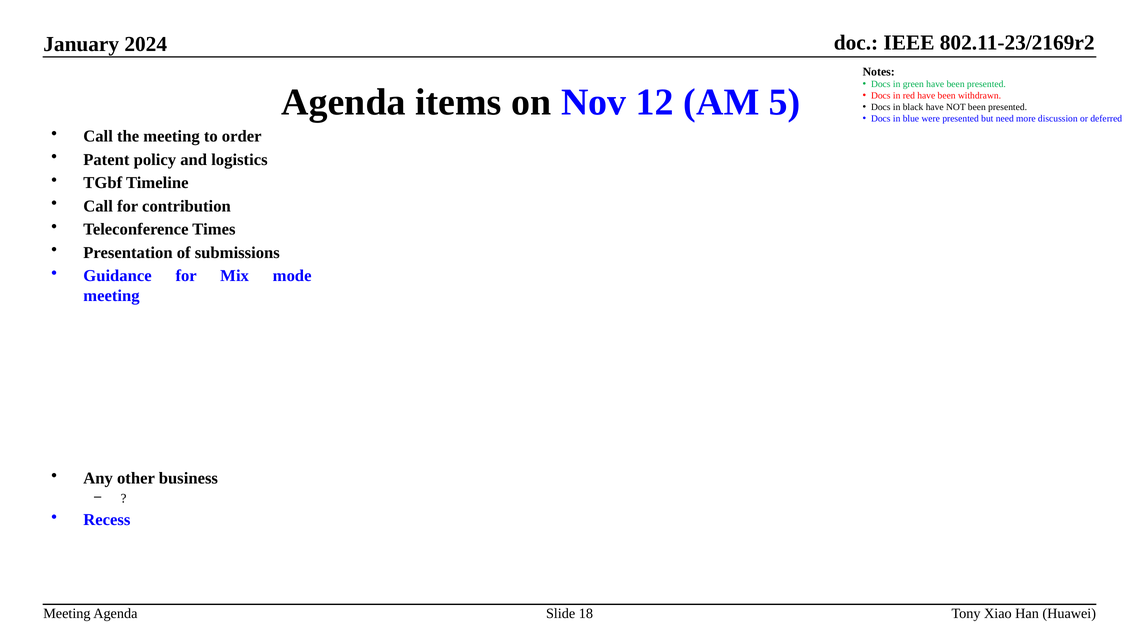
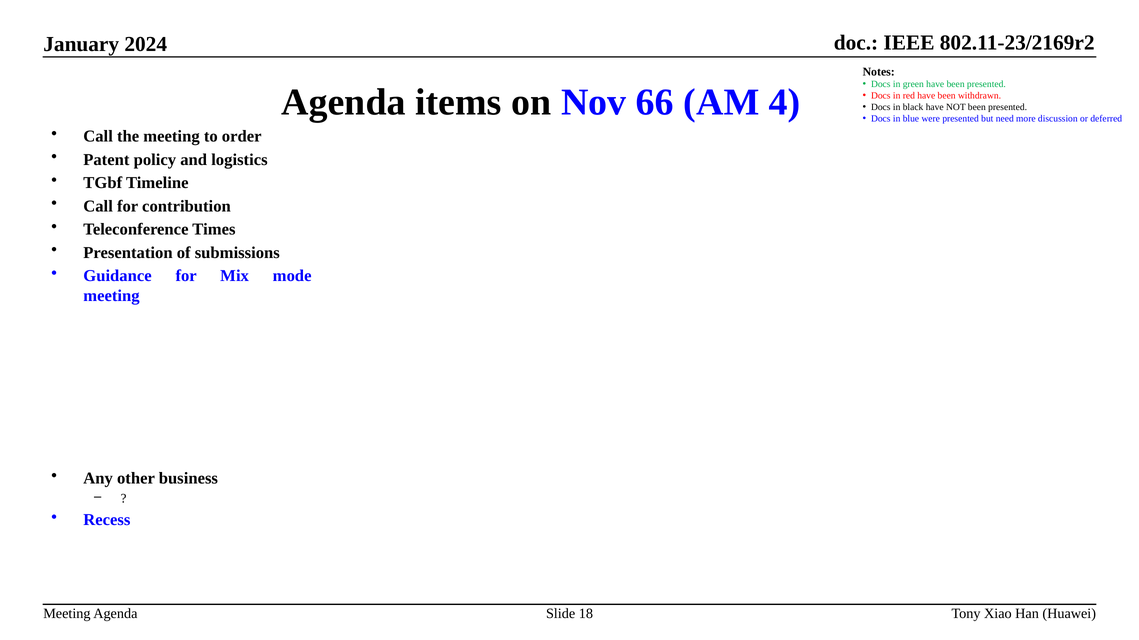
12: 12 -> 66
5: 5 -> 4
